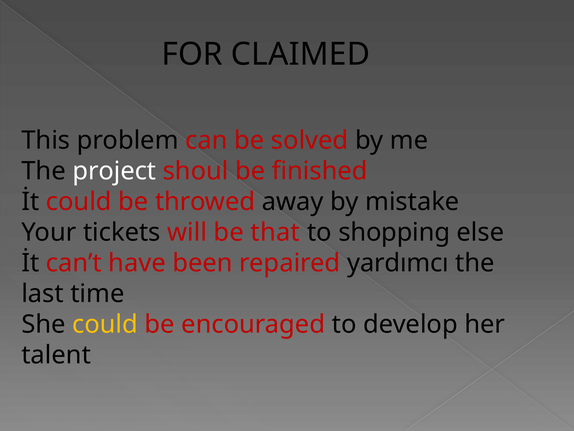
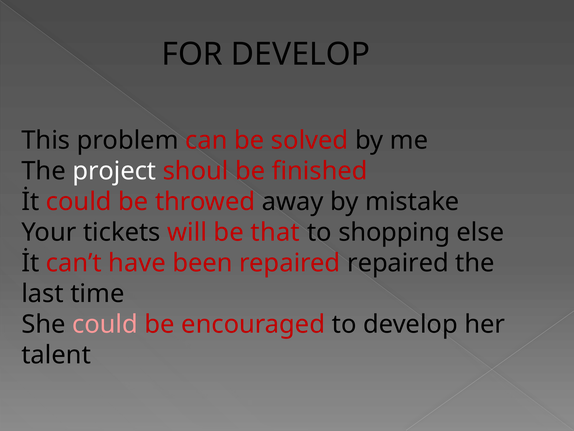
FOR CLAIMED: CLAIMED -> DEVELOP
repaired yardımcı: yardımcı -> repaired
could at (105, 324) colour: yellow -> pink
